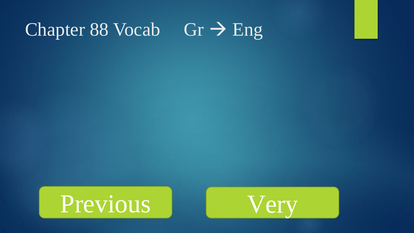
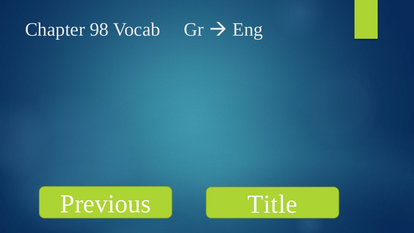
88: 88 -> 98
Very: Very -> Title
